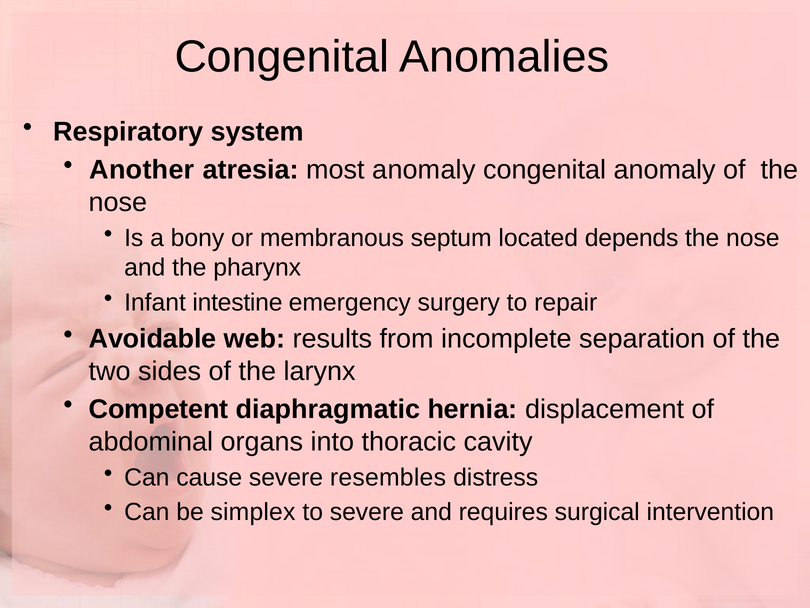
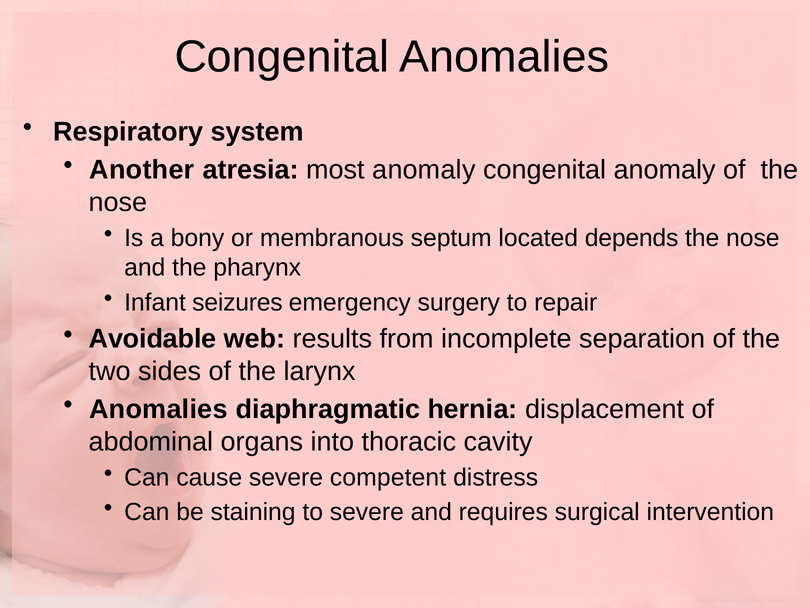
intestine: intestine -> seizures
Competent at (159, 409): Competent -> Anomalies
resembles: resembles -> competent
simplex: simplex -> staining
